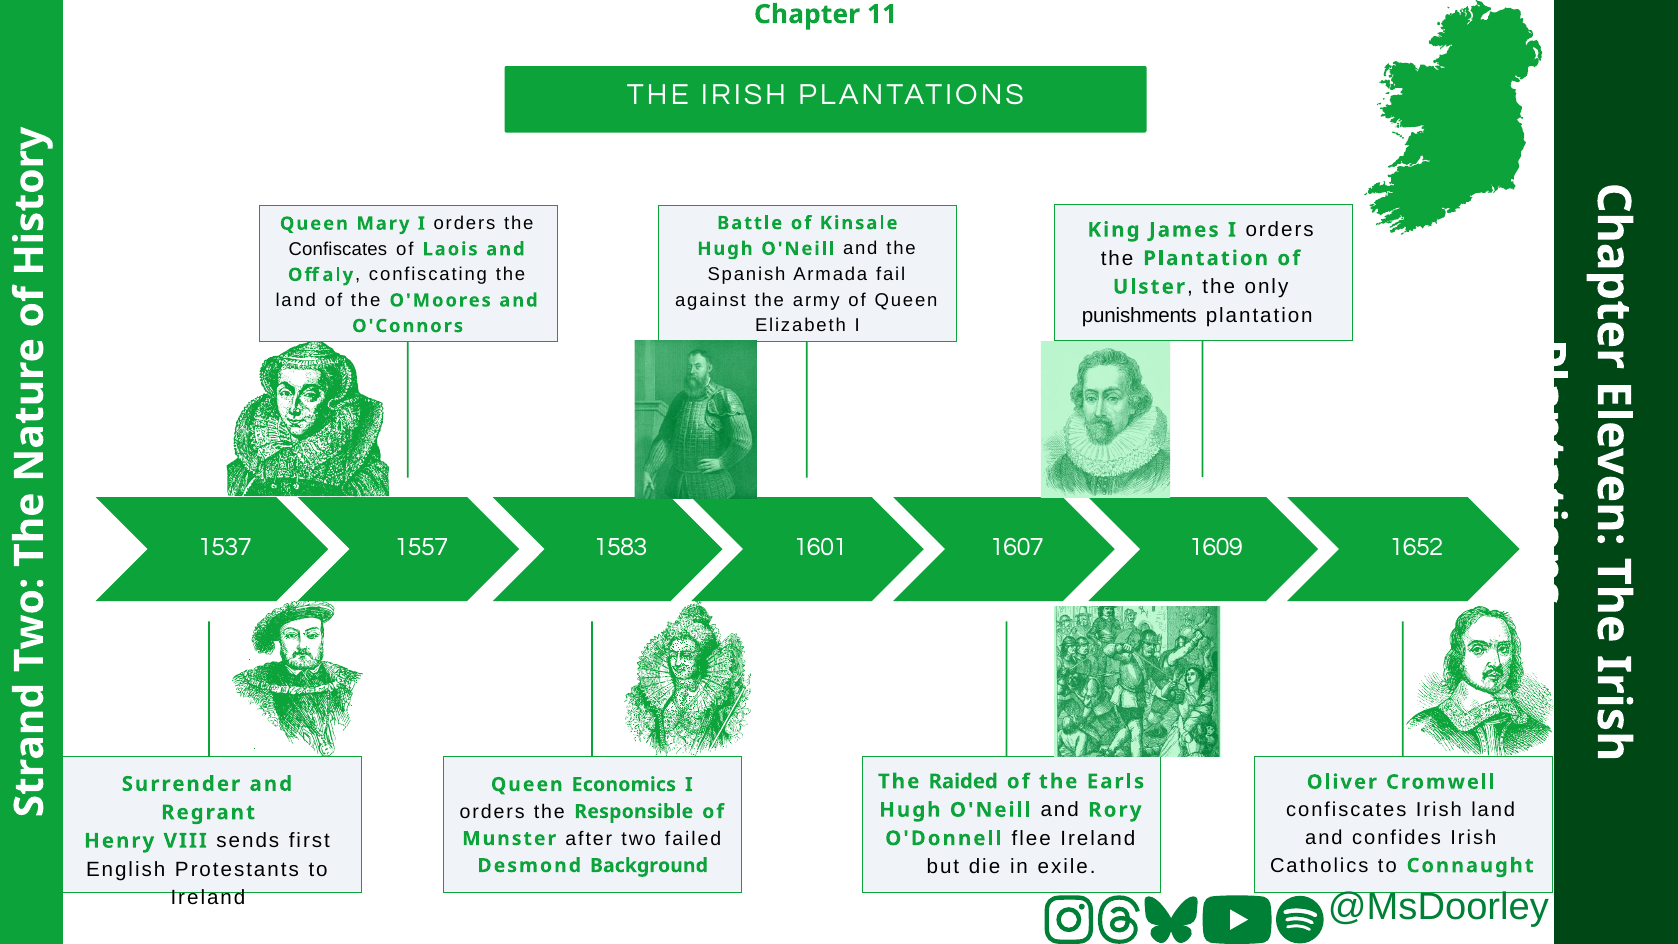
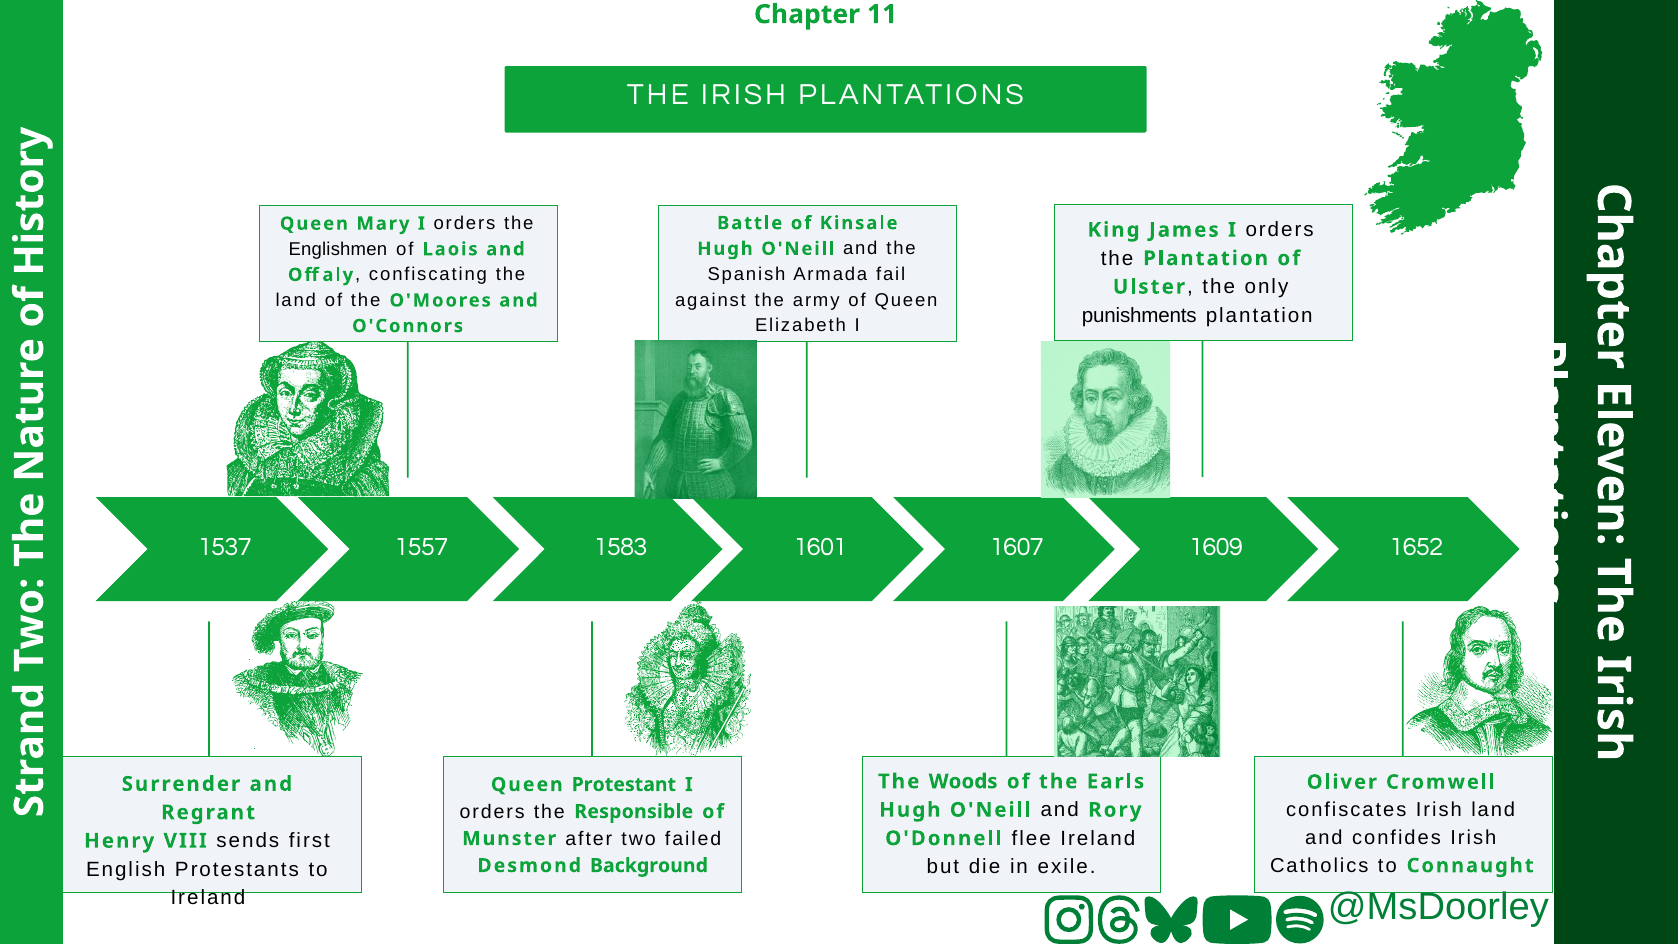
Confiscates at (338, 249): Confiscates -> Englishmen
Raided: Raided -> Woods
Economics: Economics -> Protestant
